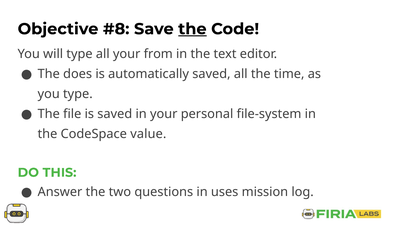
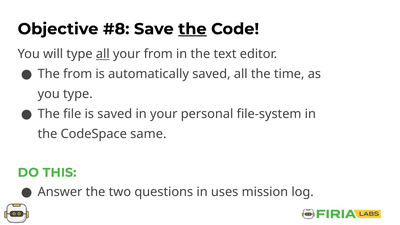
all at (103, 54) underline: none -> present
The does: does -> from
value: value -> same
